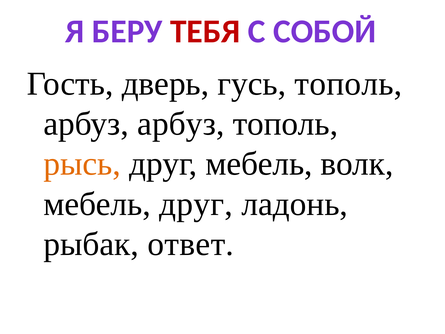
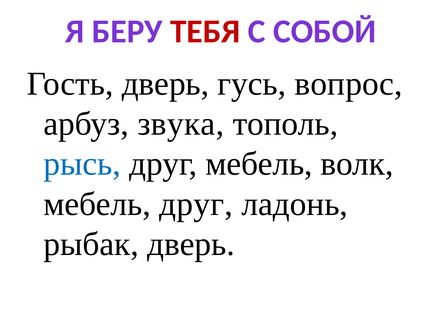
гусь тополь: тополь -> вопрос
арбуз арбуз: арбуз -> звука
рысь colour: orange -> blue
рыбак ответ: ответ -> дверь
